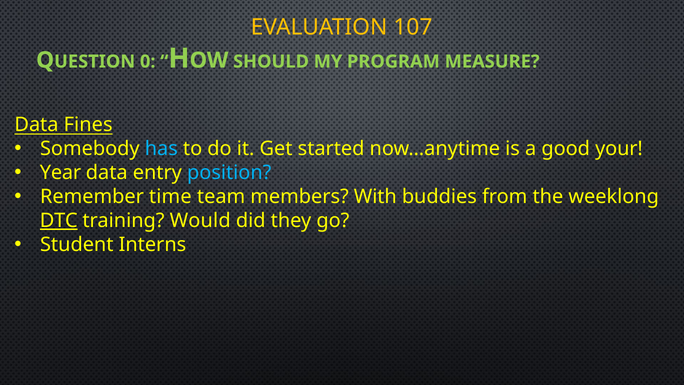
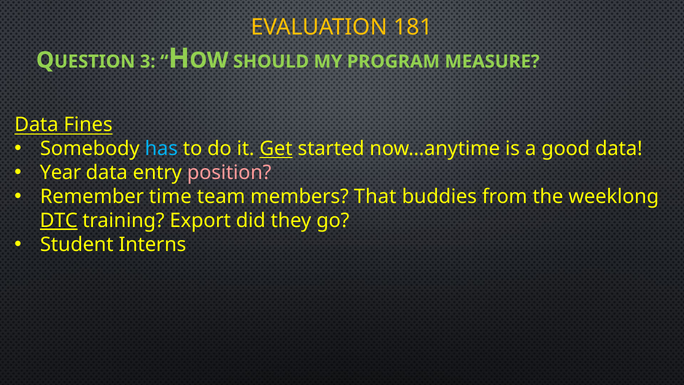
107: 107 -> 181
0: 0 -> 3
Get underline: none -> present
good your: your -> data
position colour: light blue -> pink
With: With -> That
Would: Would -> Export
